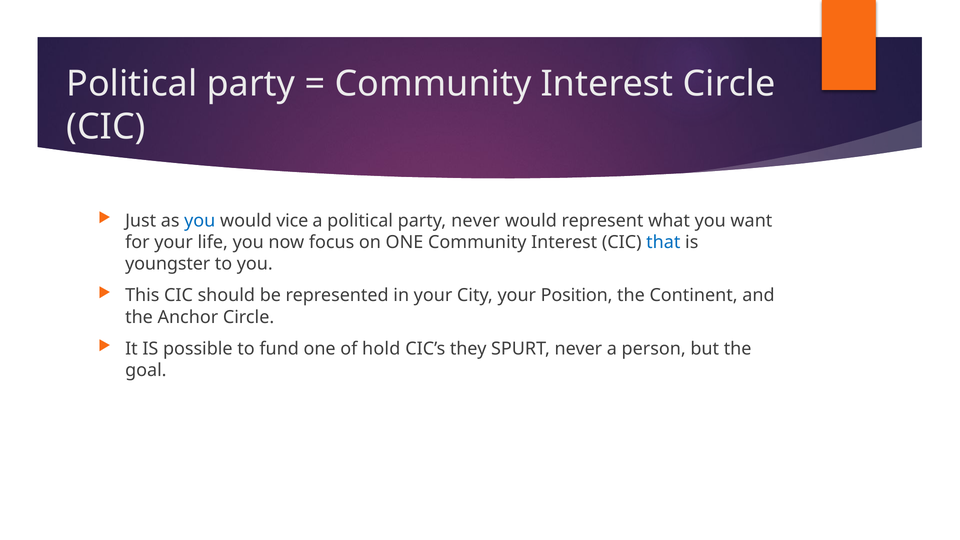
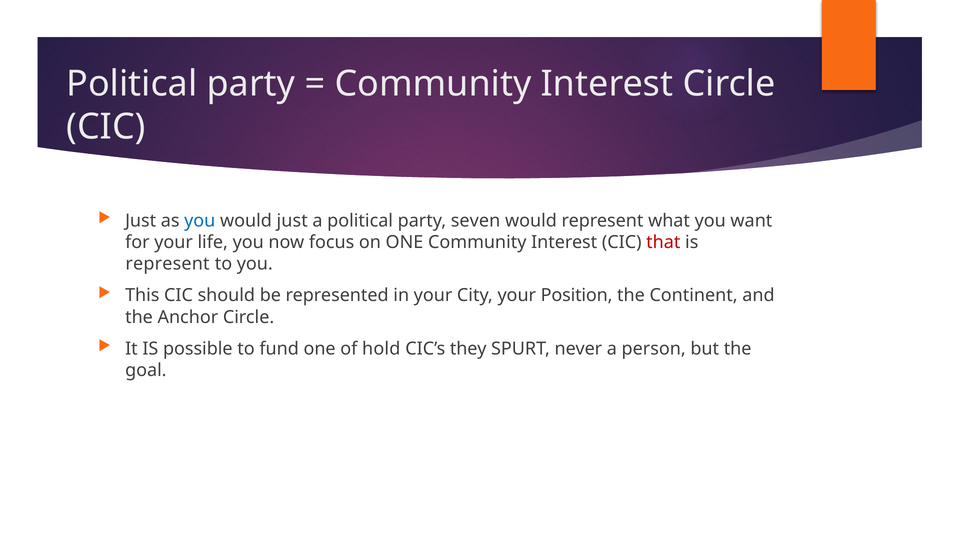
would vice: vice -> just
party never: never -> seven
that colour: blue -> red
youngster at (168, 264): youngster -> represent
